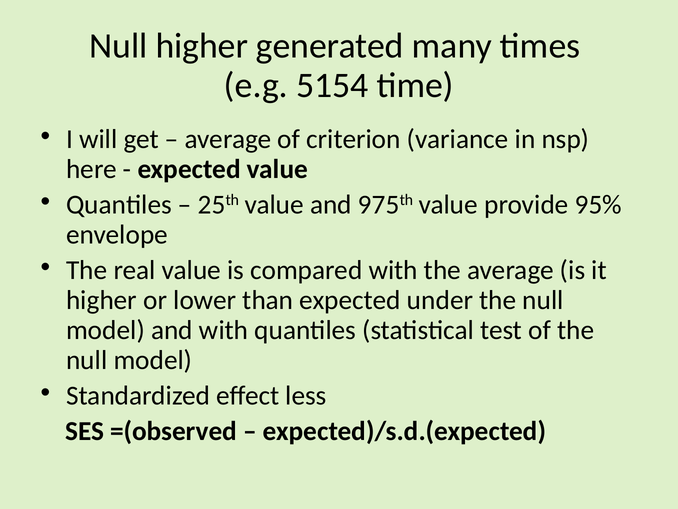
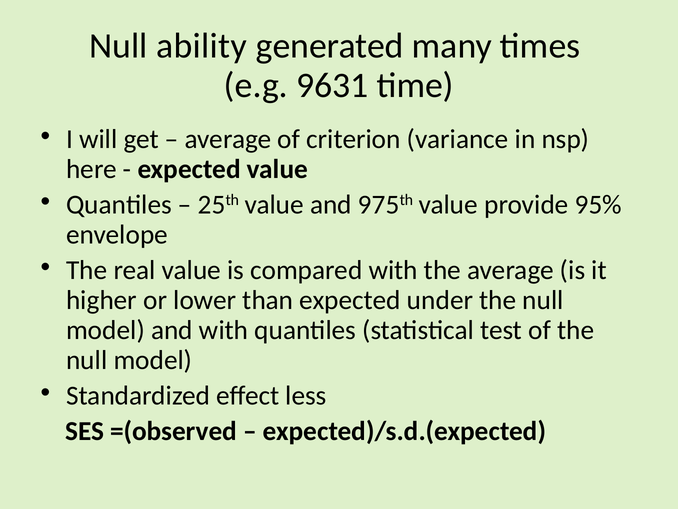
Null higher: higher -> ability
5154: 5154 -> 9631
